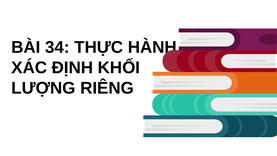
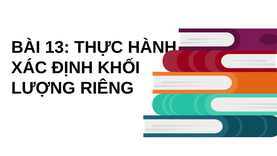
34: 34 -> 13
